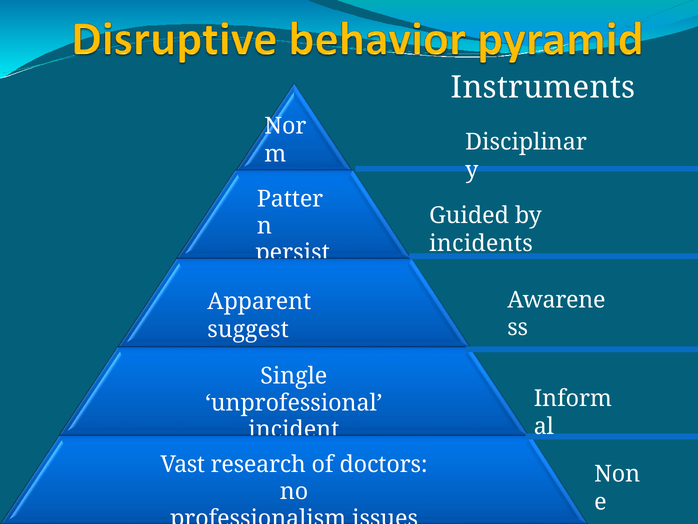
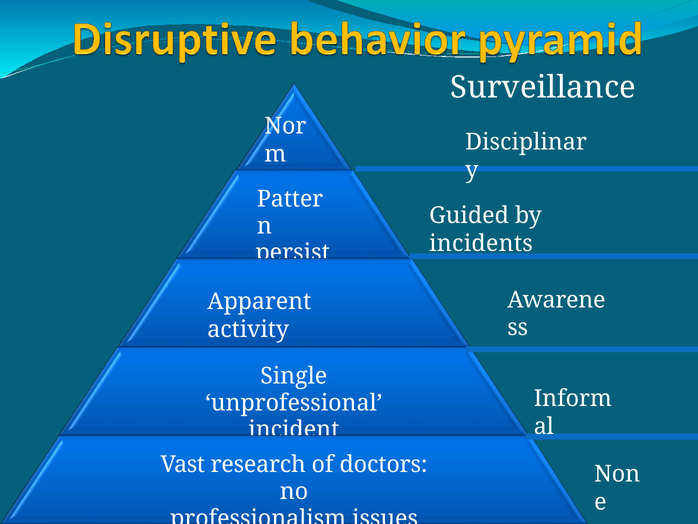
Instruments: Instruments -> Surveillance
suggest: suggest -> activity
